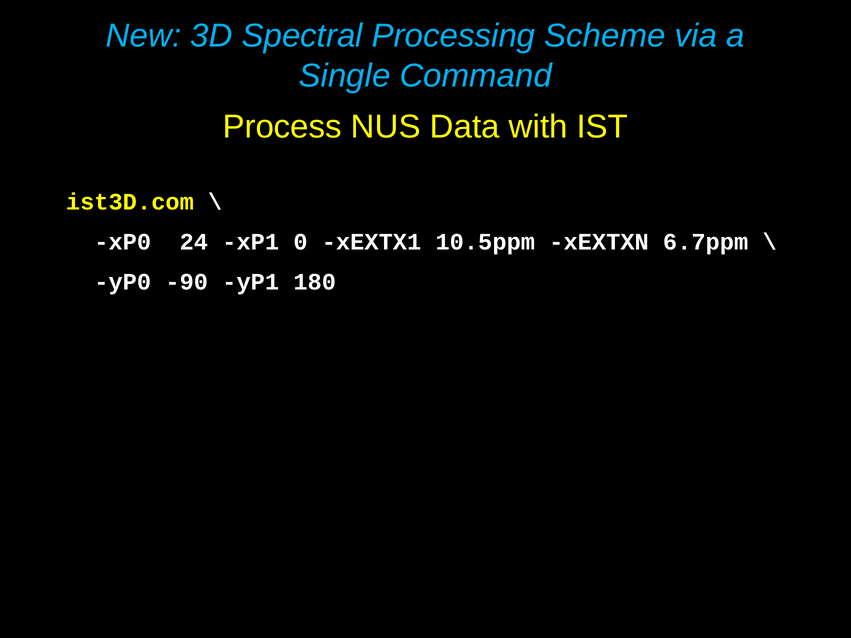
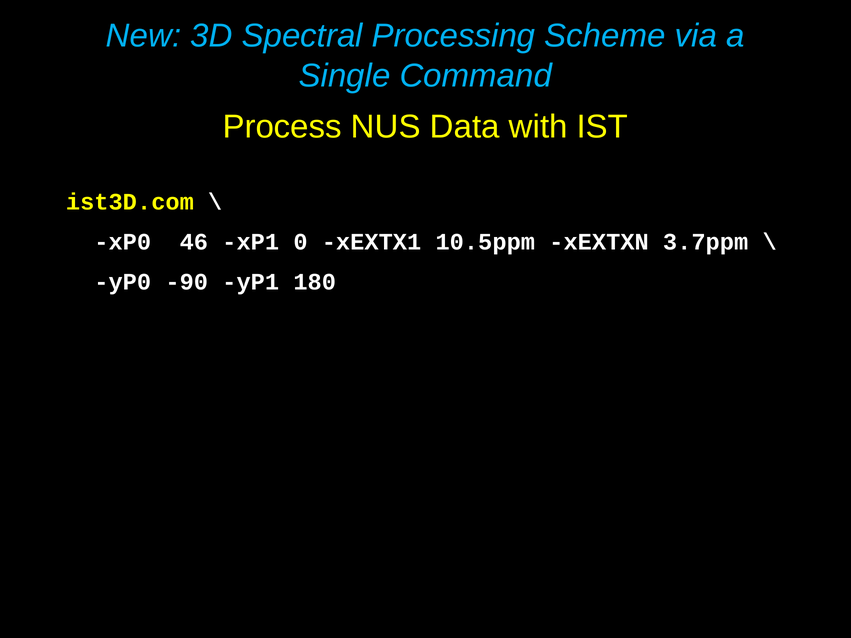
24: 24 -> 46
6.7ppm: 6.7ppm -> 3.7ppm
